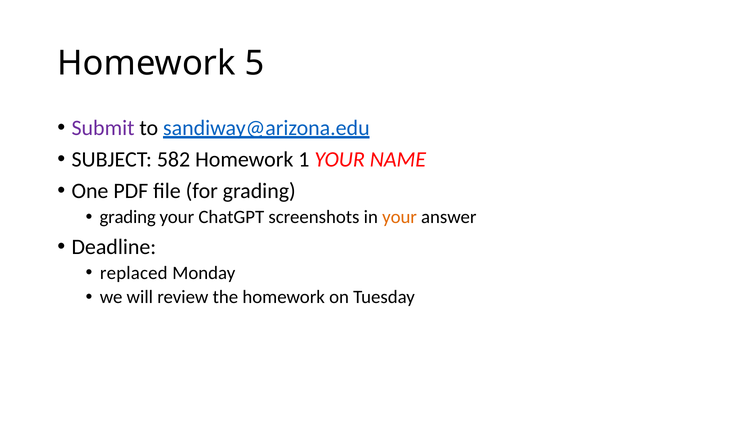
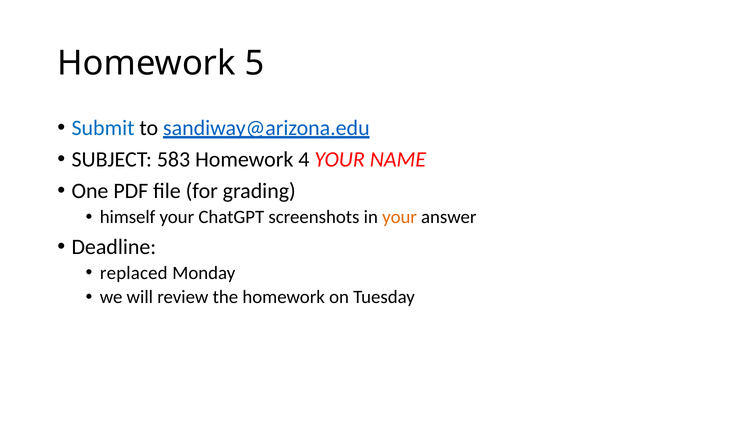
Submit colour: purple -> blue
582: 582 -> 583
1: 1 -> 4
grading at (128, 217): grading -> himself
